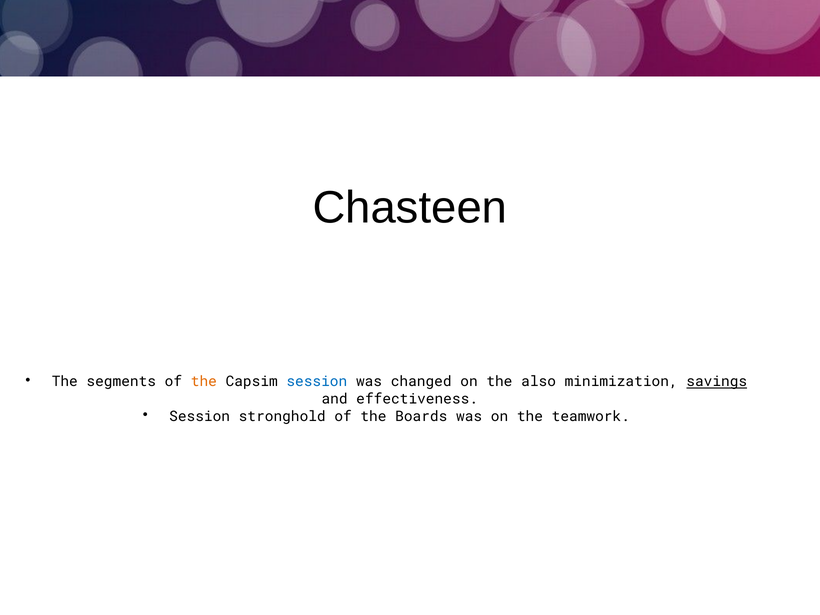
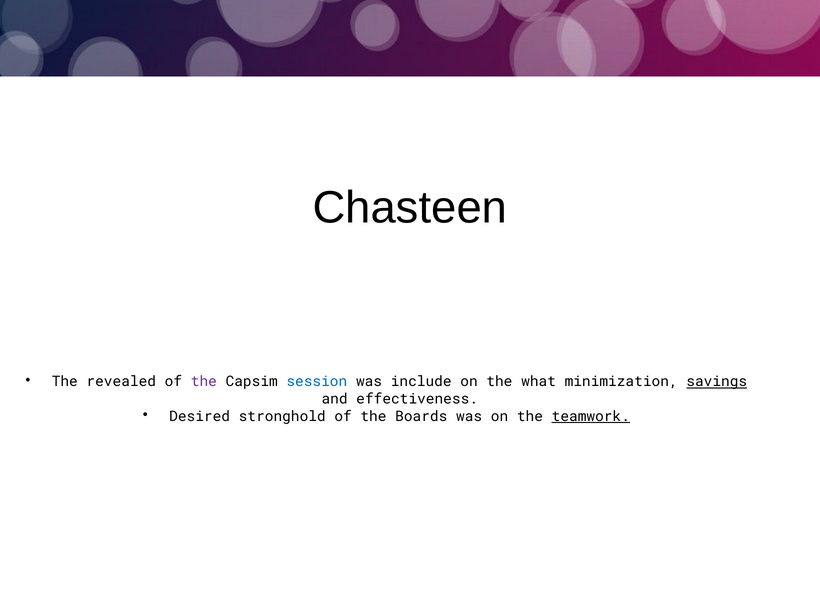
segments: segments -> revealed
the at (204, 382) colour: orange -> purple
changed: changed -> include
also: also -> what
Session at (200, 416): Session -> Desired
teamwork underline: none -> present
